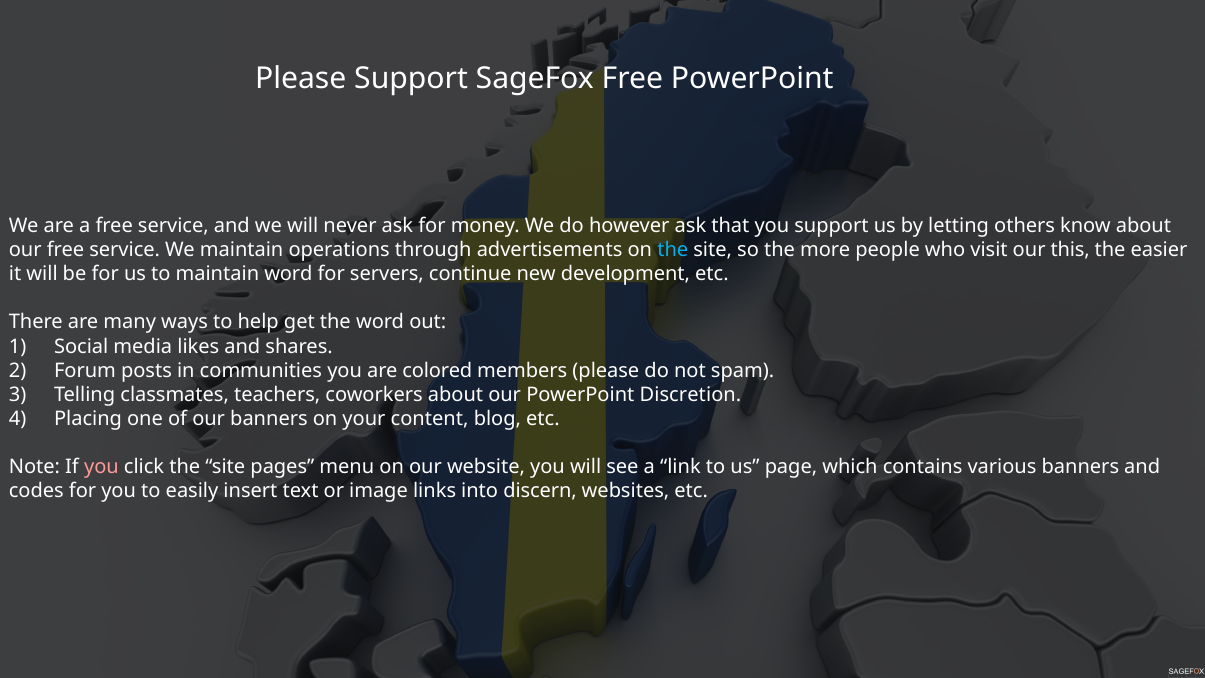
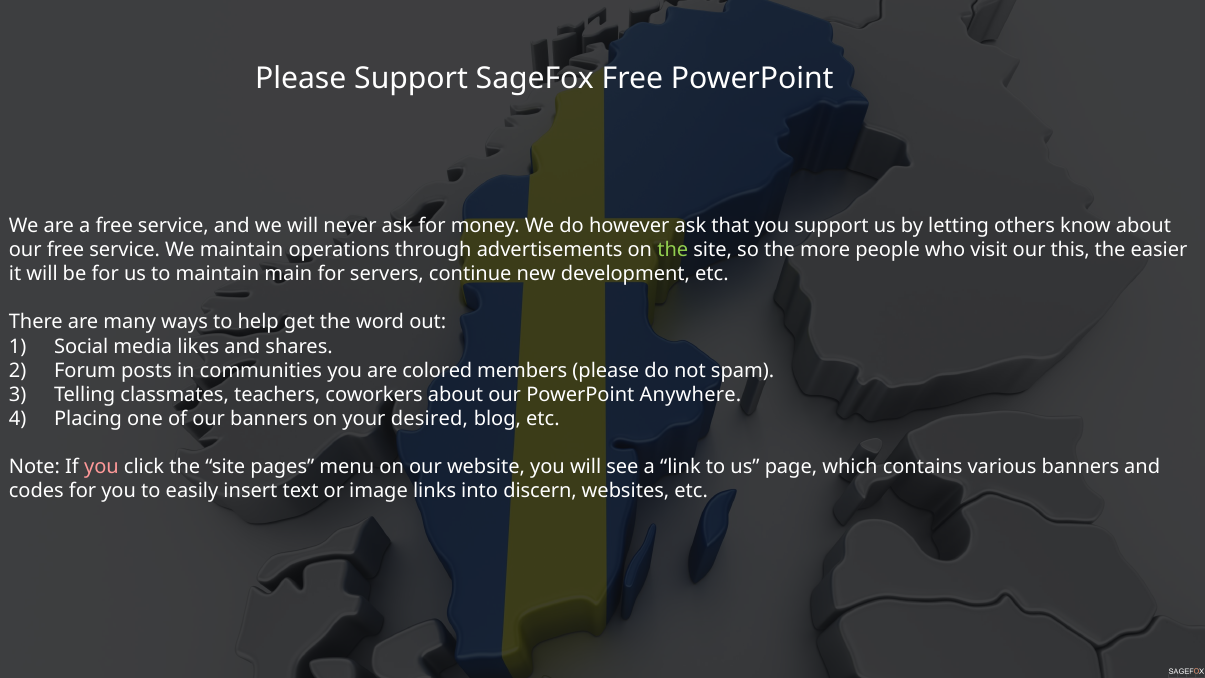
the at (673, 250) colour: light blue -> light green
maintain word: word -> main
Discretion: Discretion -> Anywhere
content: content -> desired
